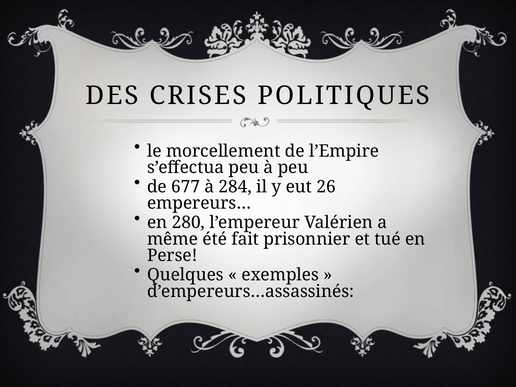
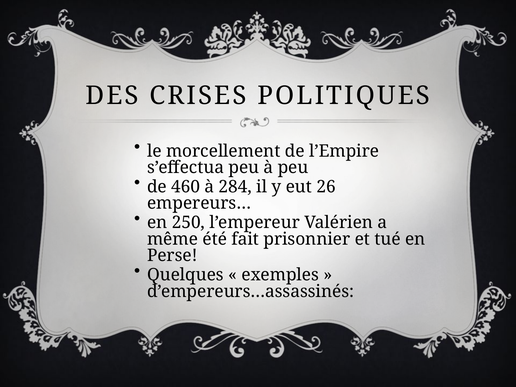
677: 677 -> 460
280: 280 -> 250
